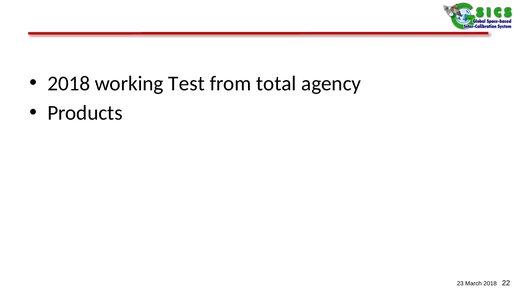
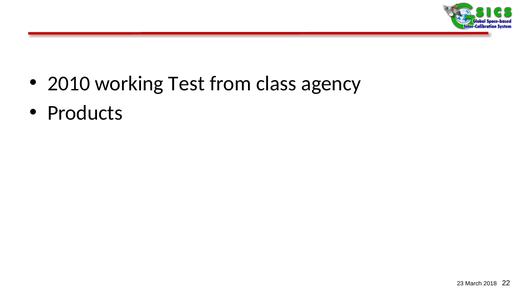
2018 at (69, 84): 2018 -> 2010
total: total -> class
